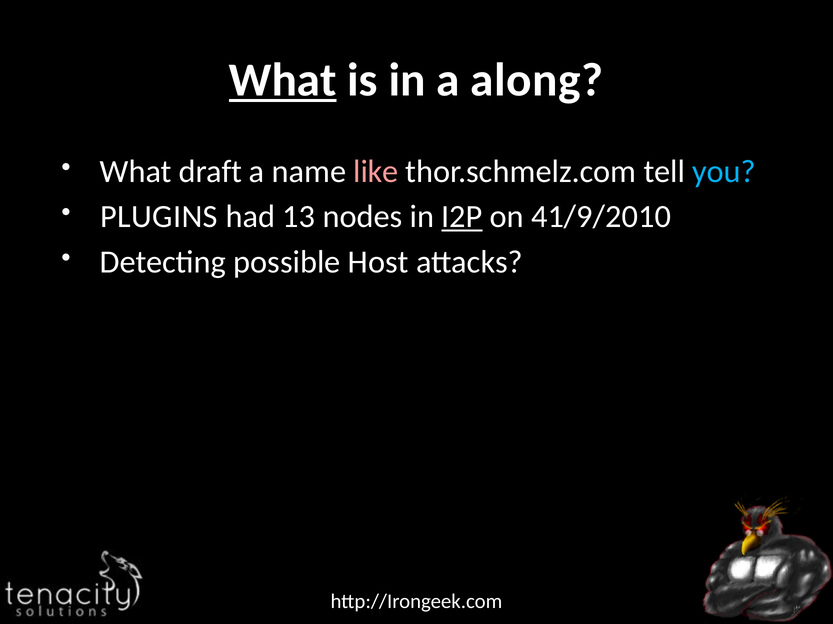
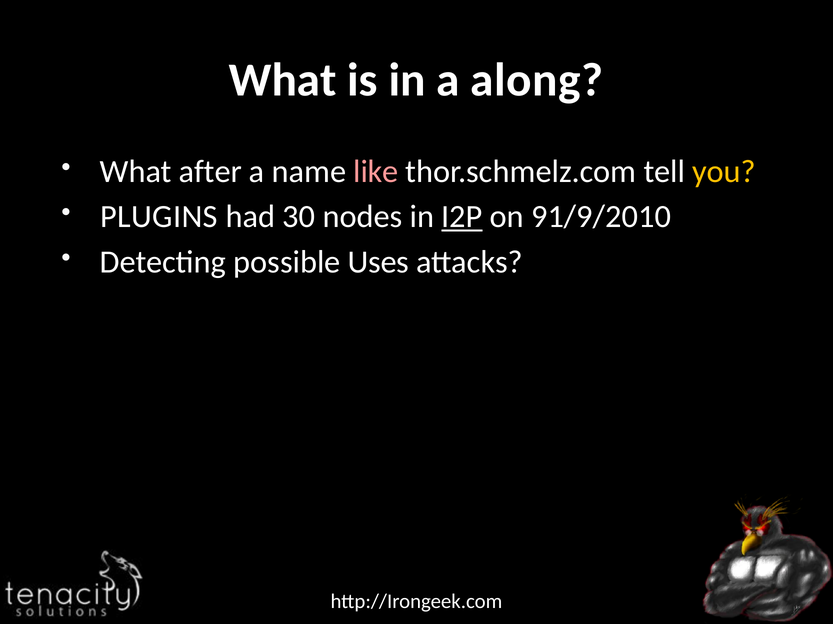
What at (283, 80) underline: present -> none
draft: draft -> after
you colour: light blue -> yellow
13: 13 -> 30
41/9/2010: 41/9/2010 -> 91/9/2010
Host: Host -> Uses
